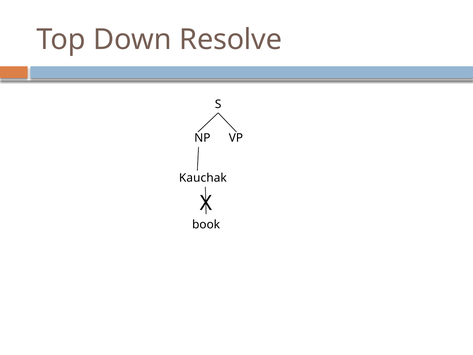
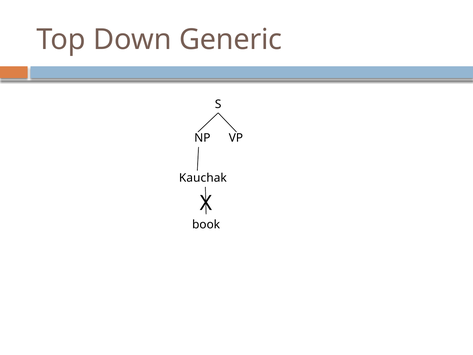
Resolve: Resolve -> Generic
